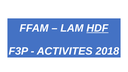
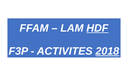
2018 underline: none -> present
